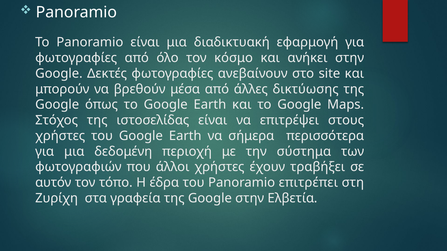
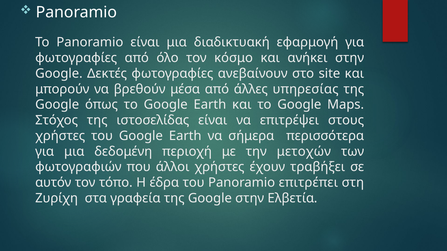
δικτύωσης: δικτύωσης -> υπηρεσίας
σύστημα: σύστημα -> μετοχών
